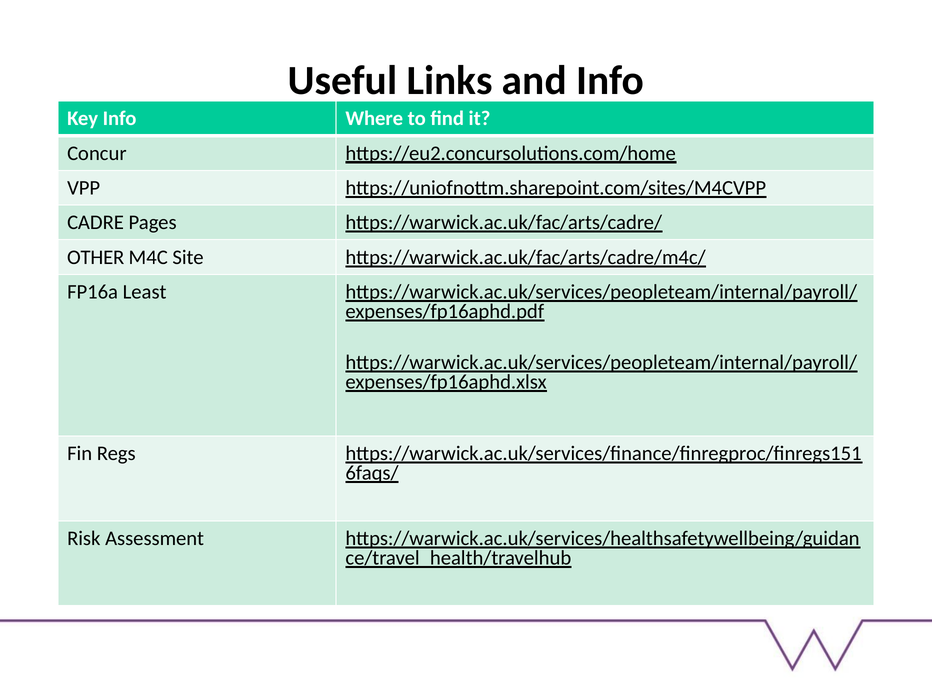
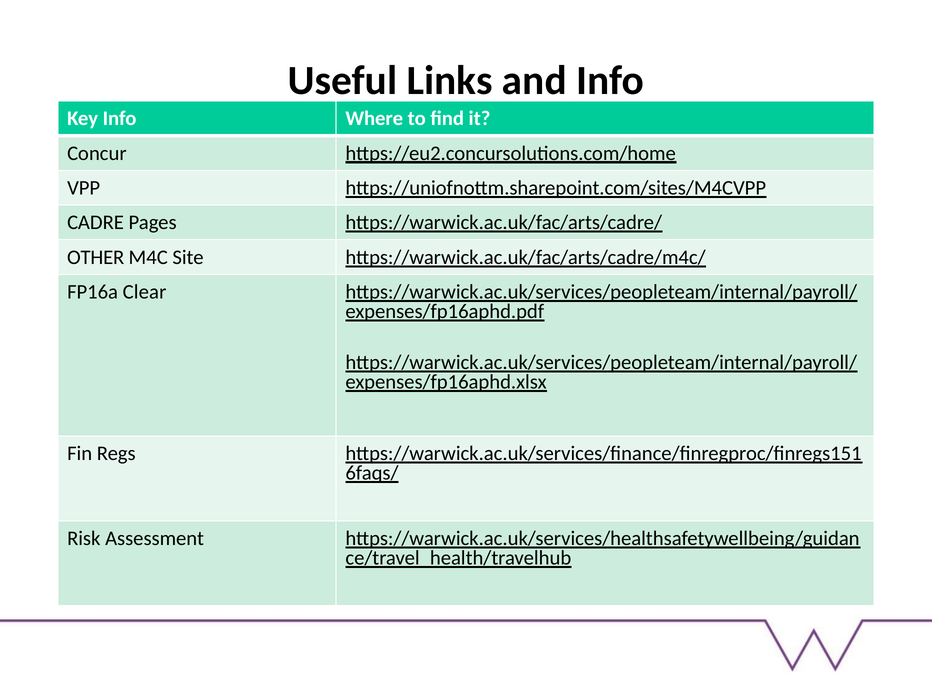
Least: Least -> Clear
